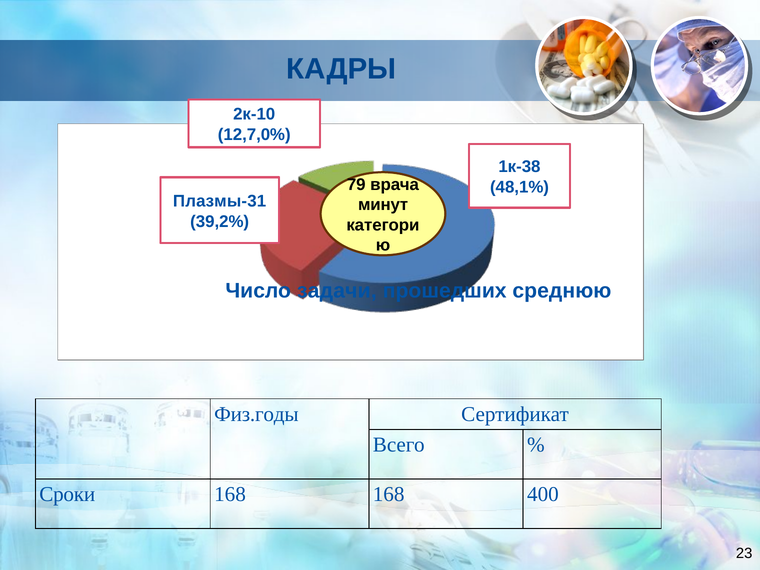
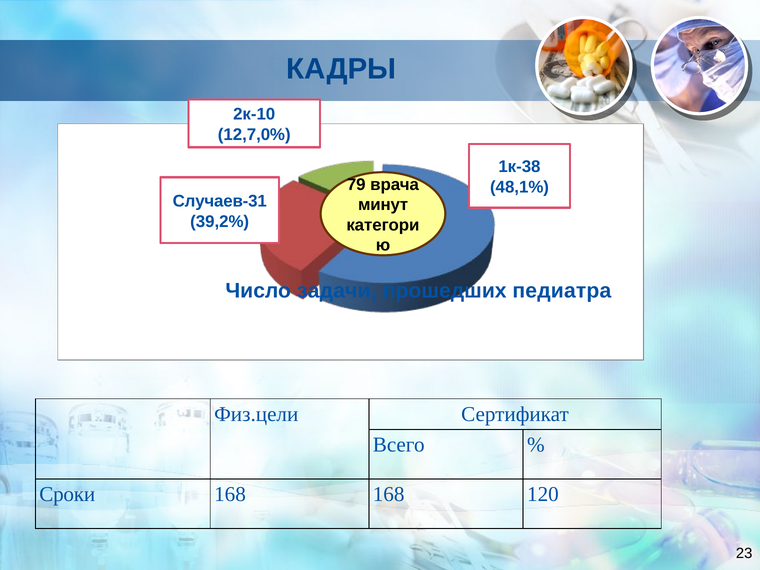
Плазмы-31: Плазмы-31 -> Случаев-31
среднюю: среднюю -> педиатра
Физ.годы: Физ.годы -> Физ.цели
400: 400 -> 120
